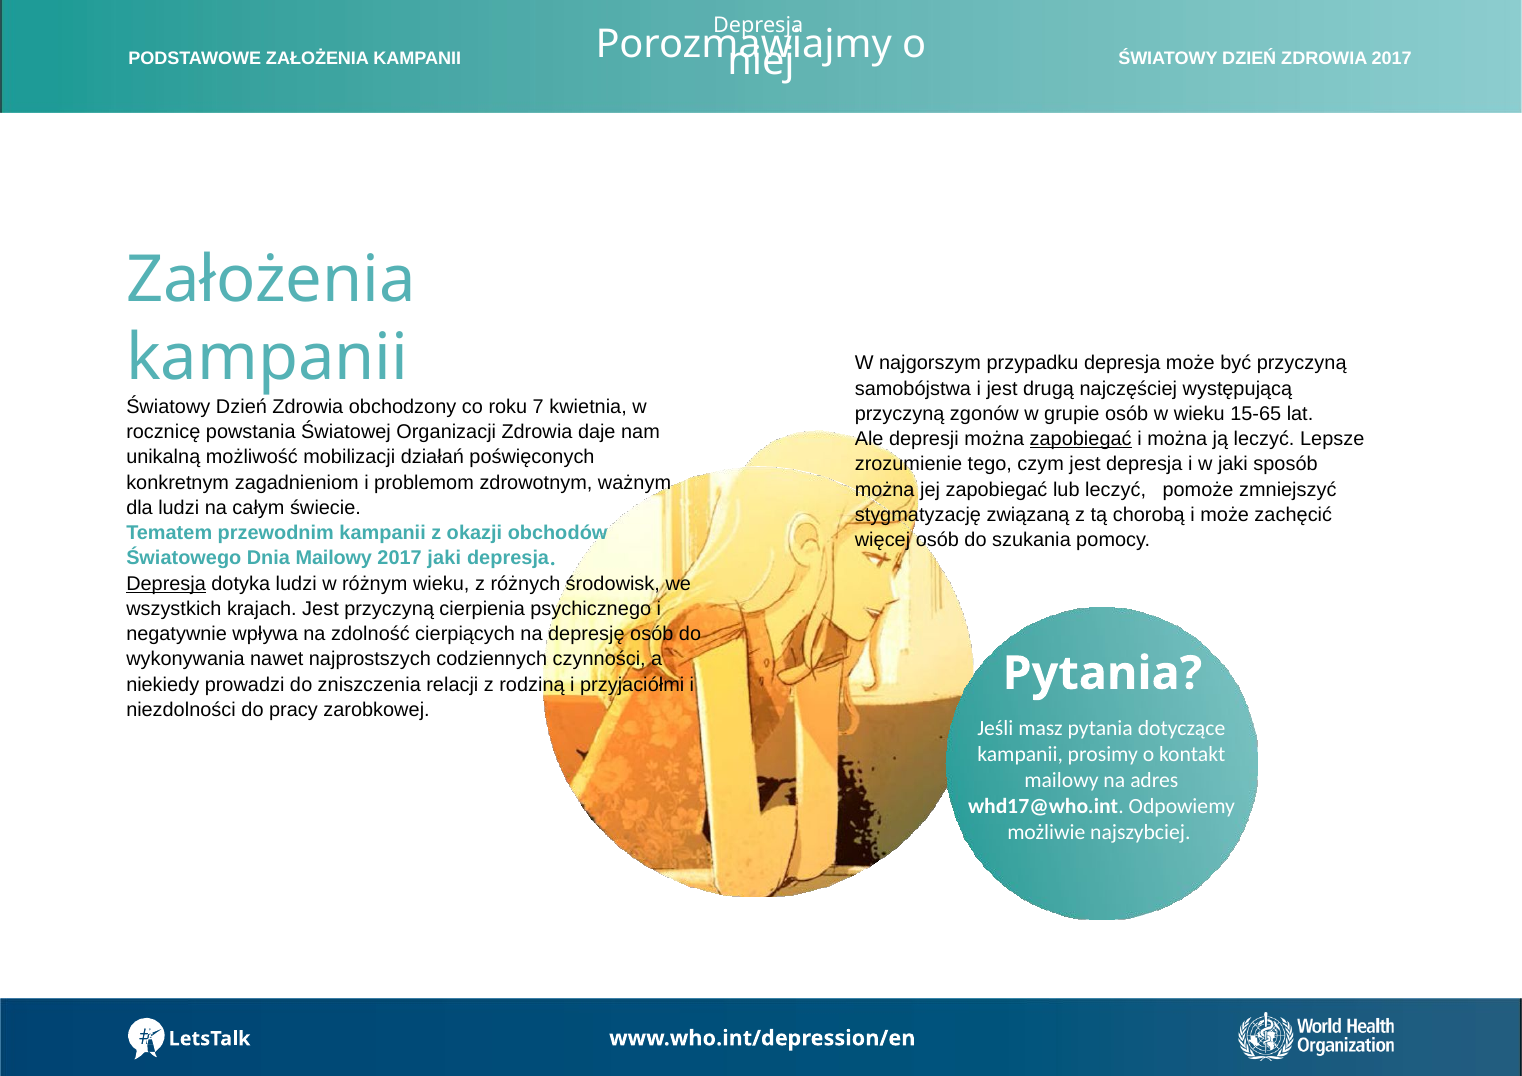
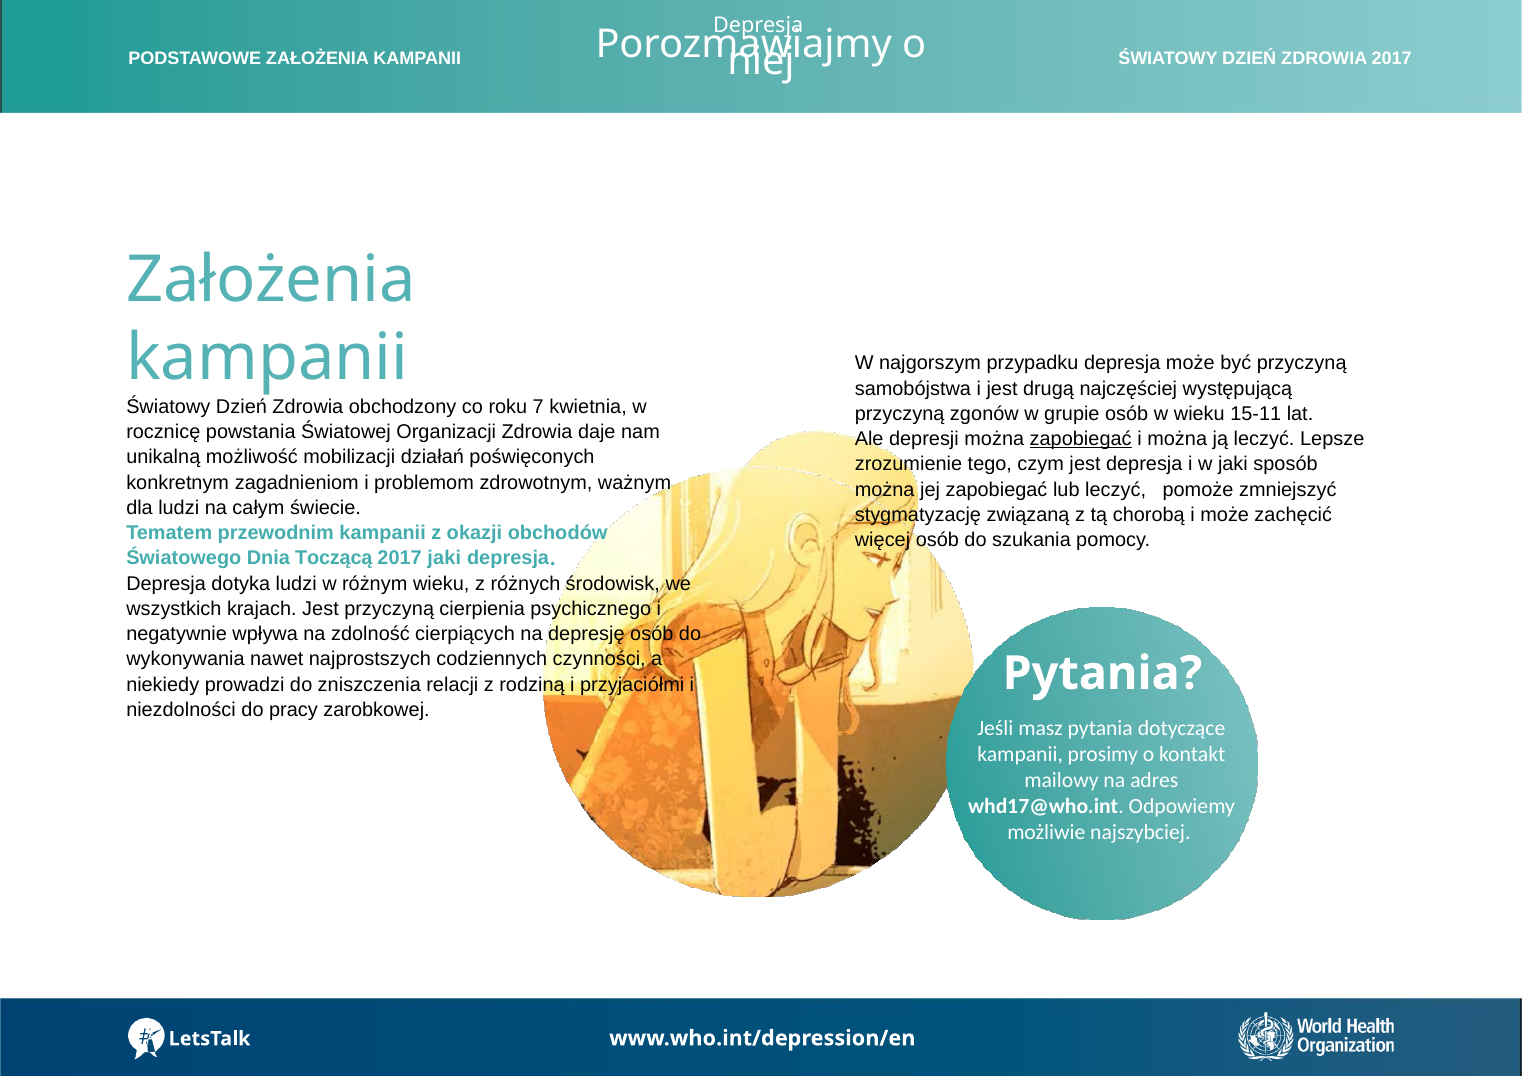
15-65: 15-65 -> 15-11
Dnia Mailowy: Mailowy -> Toczącą
Depresja at (166, 584) underline: present -> none
